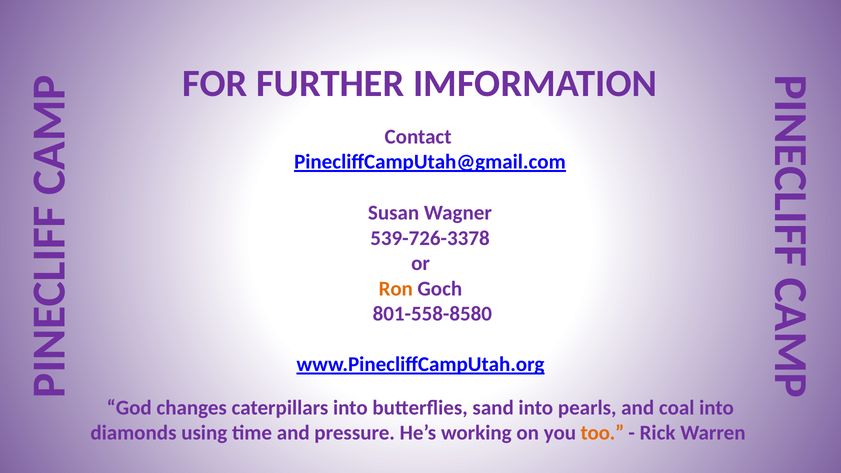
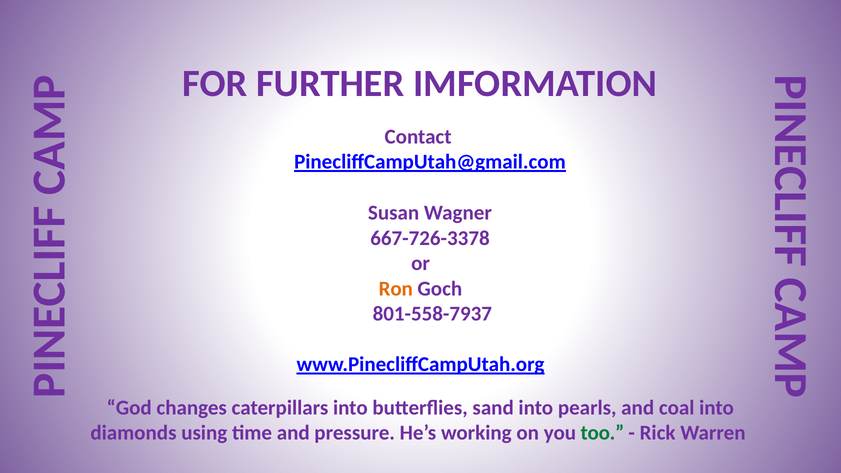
539-726-3378: 539-726-3378 -> 667-726-3378
801-558-8580: 801-558-8580 -> 801-558-7937
too colour: orange -> green
